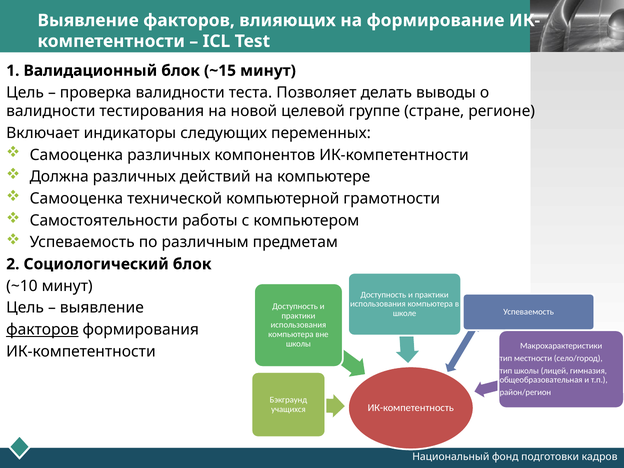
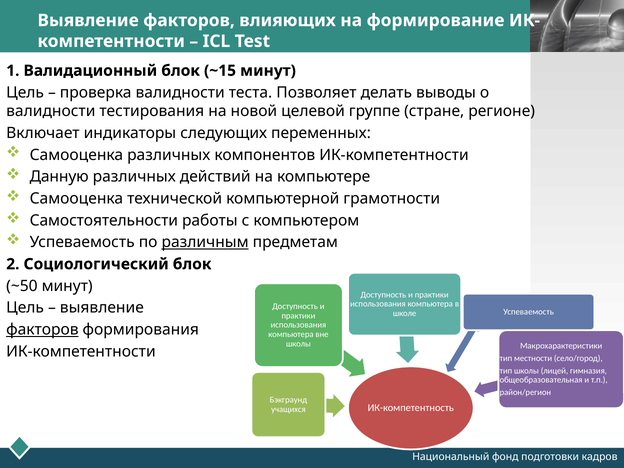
Должна: Должна -> Данную
различным underline: none -> present
~10: ~10 -> ~50
